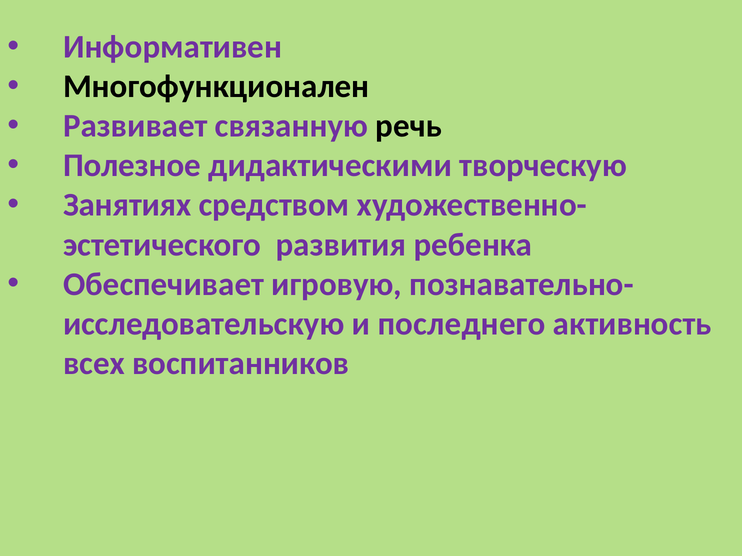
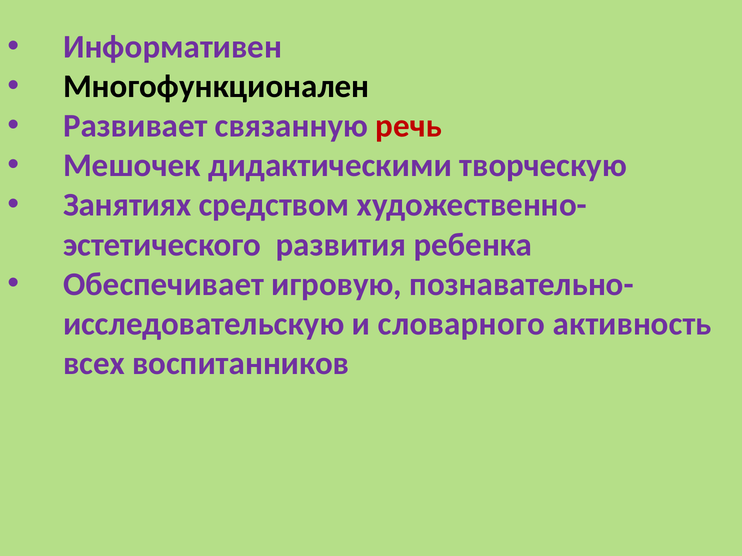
речь colour: black -> red
Полезное: Полезное -> Мешочек
последнего: последнего -> словарного
